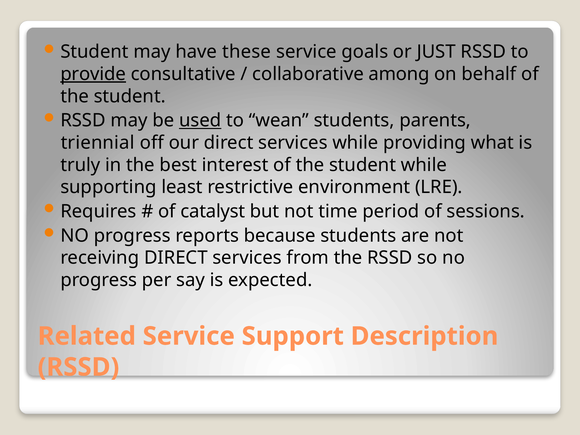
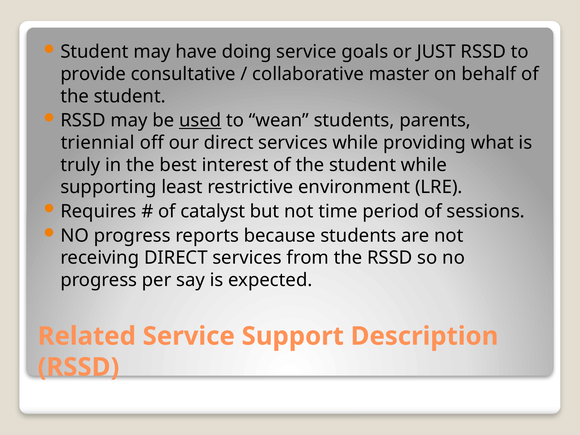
these: these -> doing
provide underline: present -> none
among: among -> master
